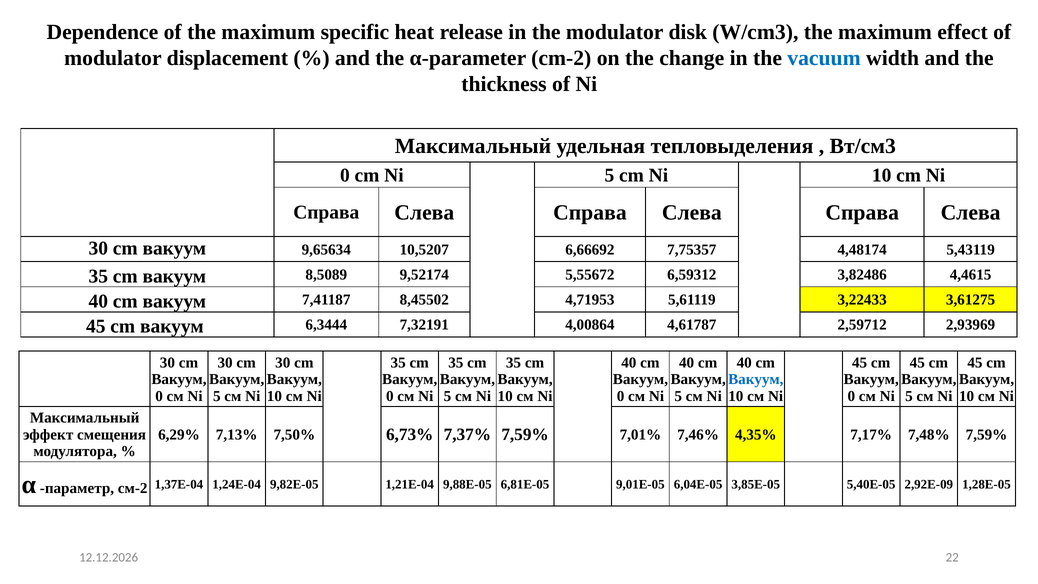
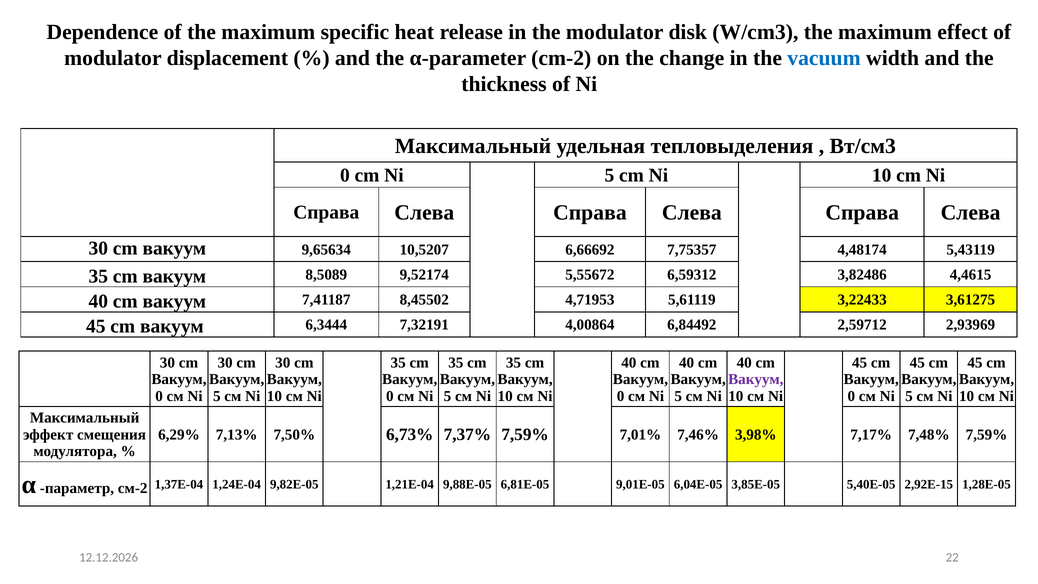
4,61787: 4,61787 -> 6,84492
Вакуум at (756, 379) colour: blue -> purple
4,35%: 4,35% -> 3,98%
2,92E-09: 2,92E-09 -> 2,92E-15
